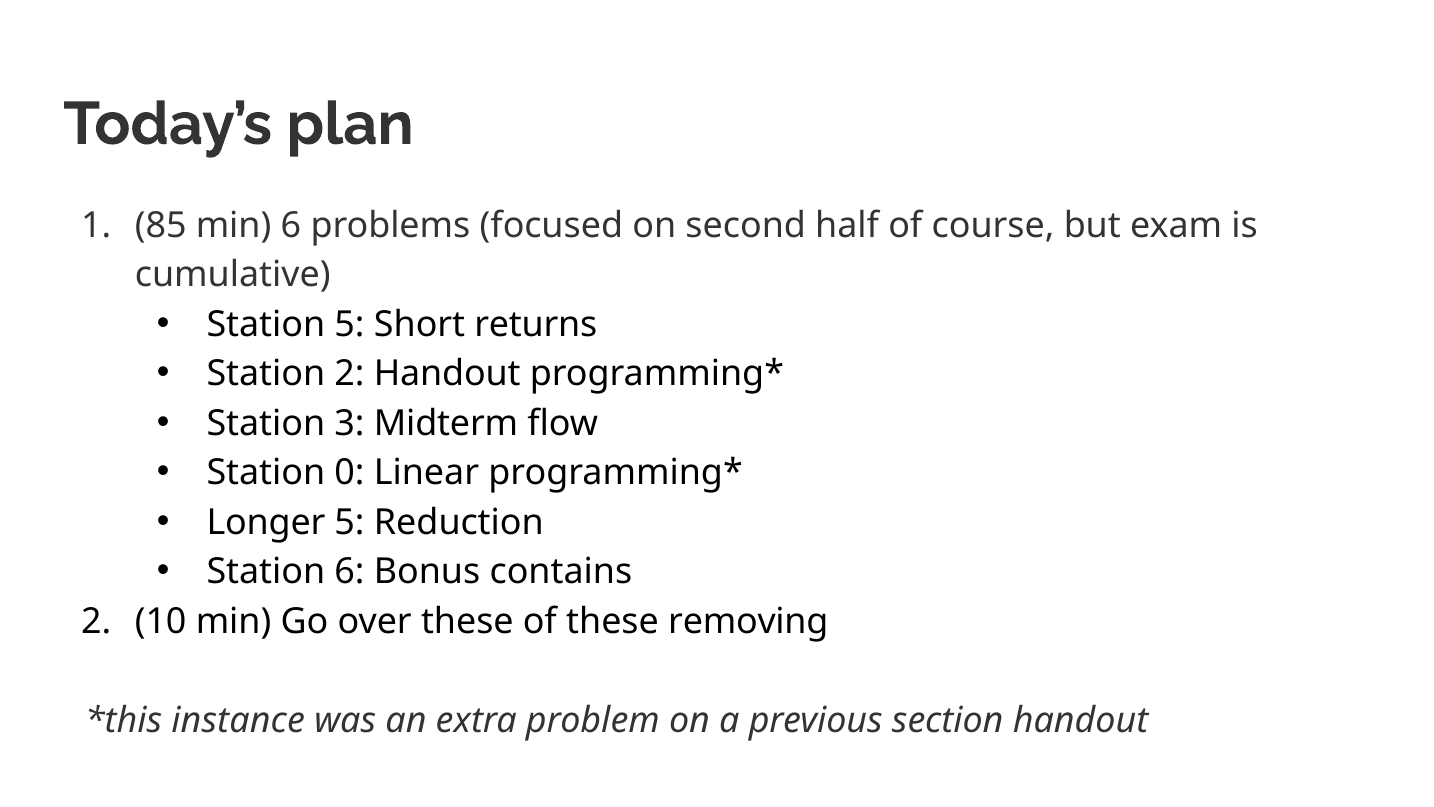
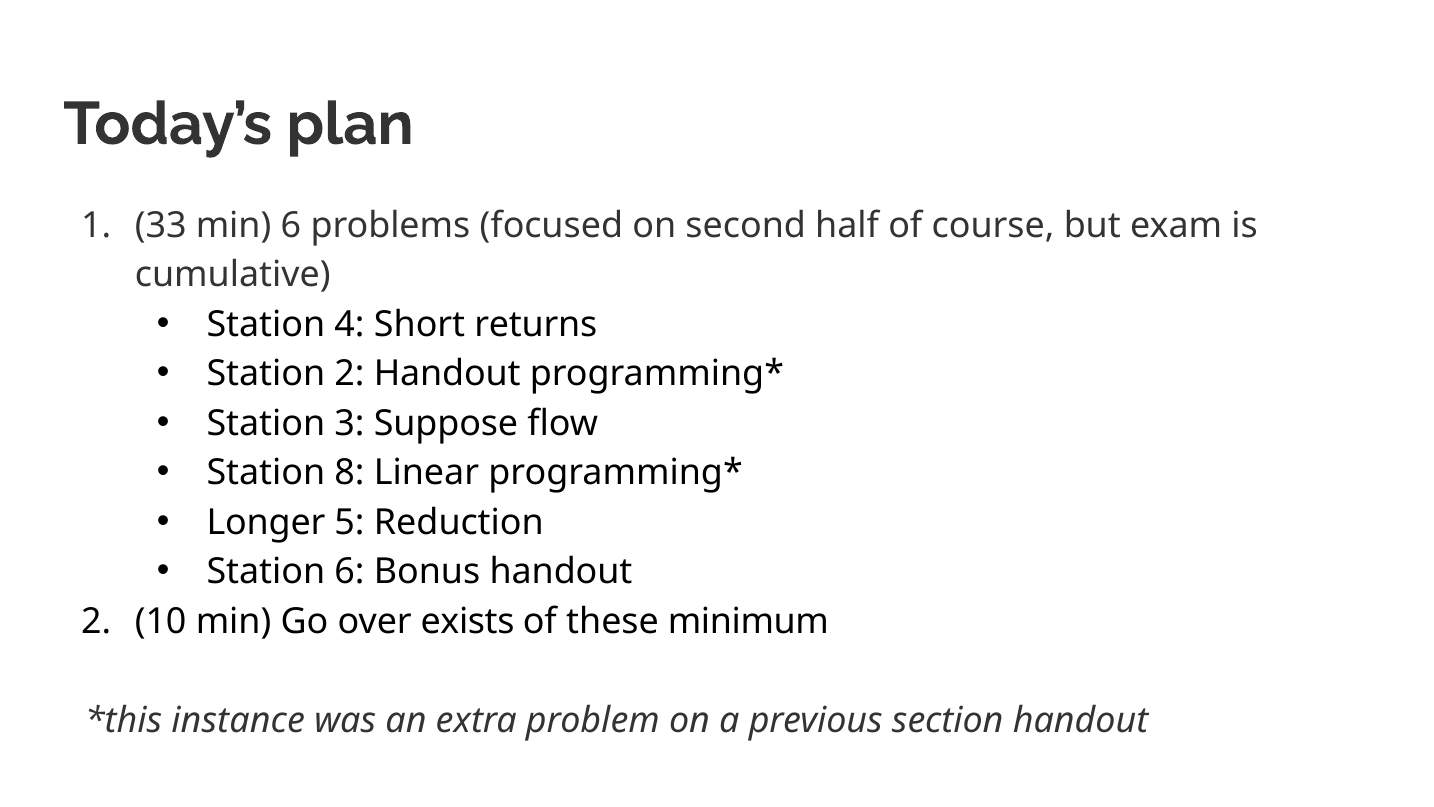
85: 85 -> 33
Station 5: 5 -> 4
Midterm: Midterm -> Suppose
0: 0 -> 8
Bonus contains: contains -> handout
over these: these -> exists
removing: removing -> minimum
